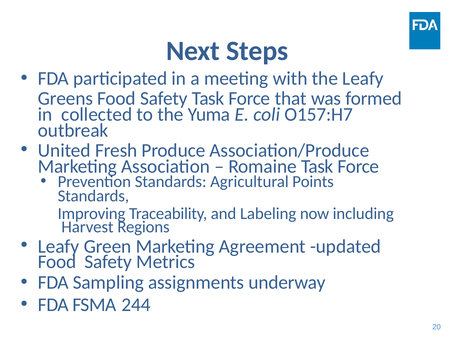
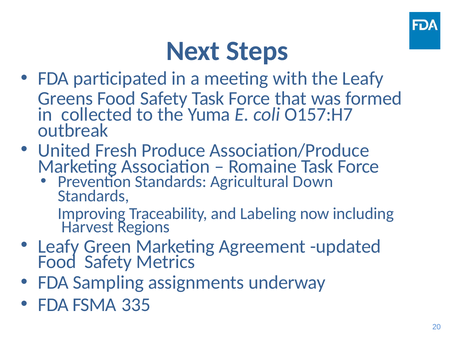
Points: Points -> Down
244: 244 -> 335
